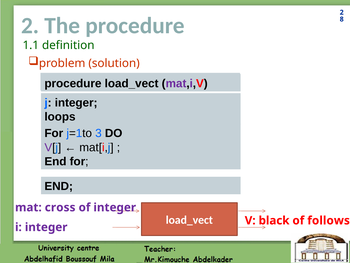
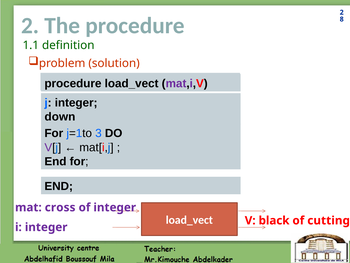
loops: loops -> down
follows: follows -> cutting
